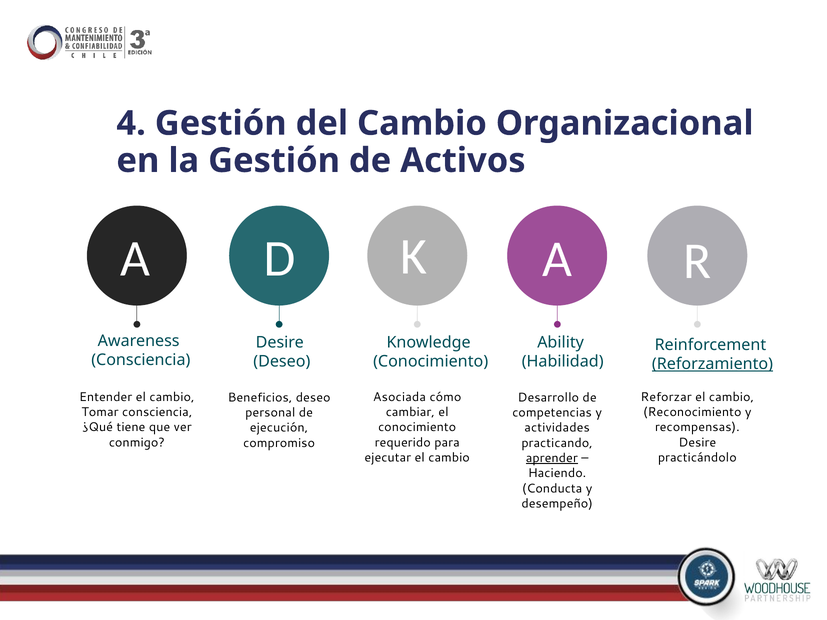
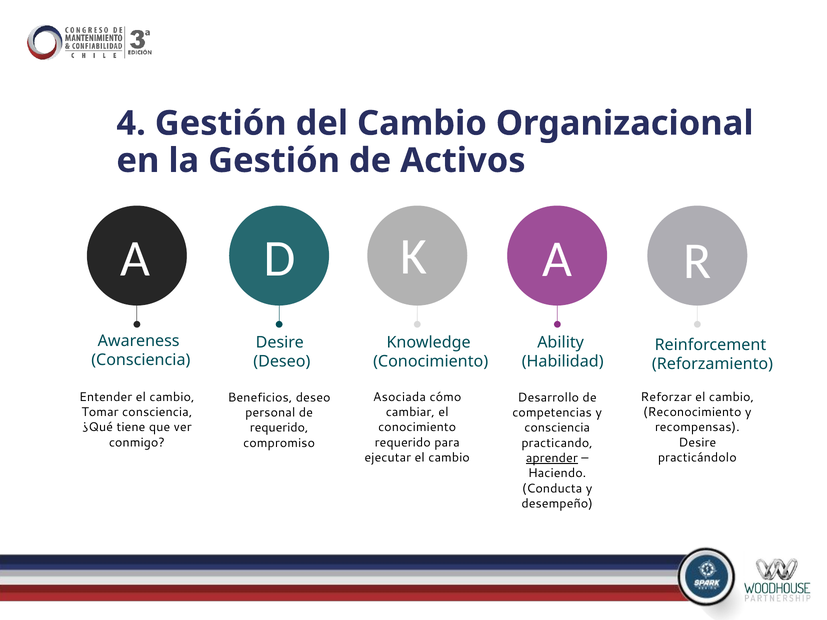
Reforzamiento underline: present -> none
ejecución at (279, 428): ejecución -> requerido
actividades at (557, 428): actividades -> consciencia
